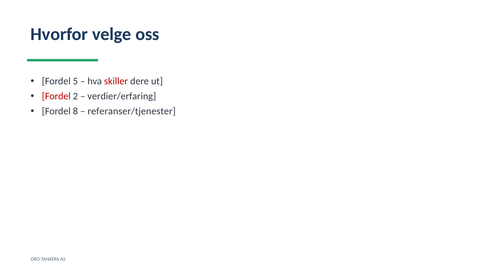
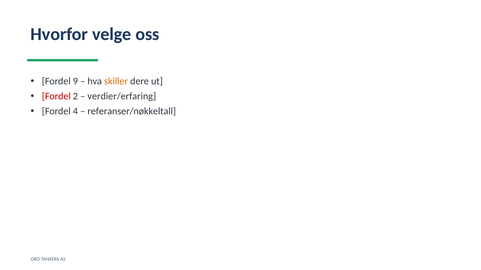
5: 5 -> 9
skiller colour: red -> orange
8: 8 -> 4
referanser/tjenester: referanser/tjenester -> referanser/nøkkeltall
